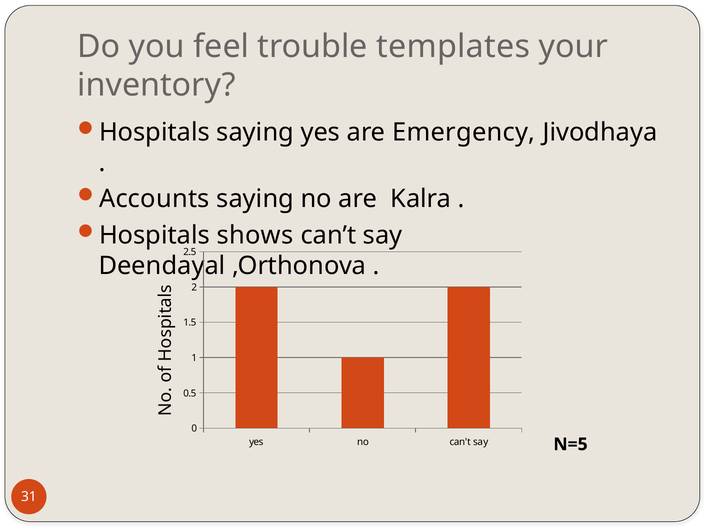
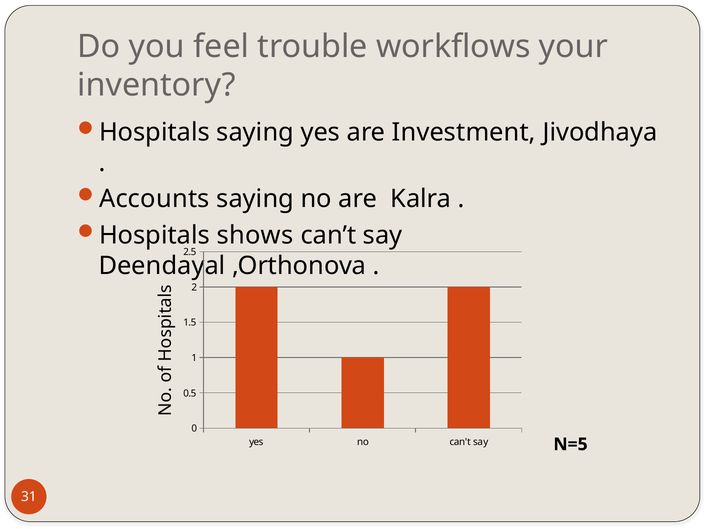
templates: templates -> workflows
Emergency: Emergency -> Investment
